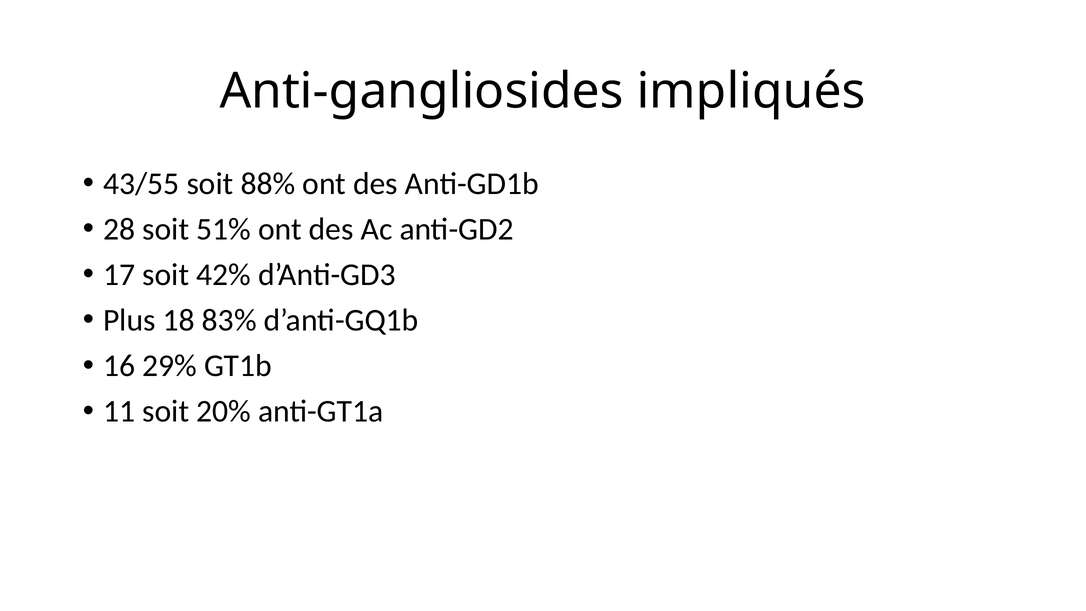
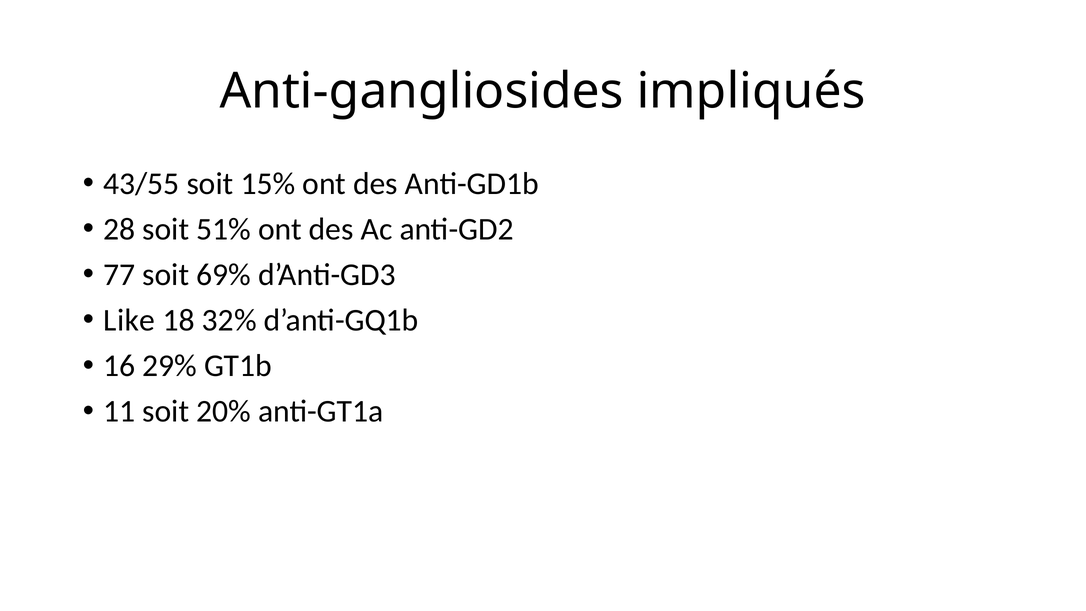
88%: 88% -> 15%
17: 17 -> 77
42%: 42% -> 69%
Plus: Plus -> Like
83%: 83% -> 32%
